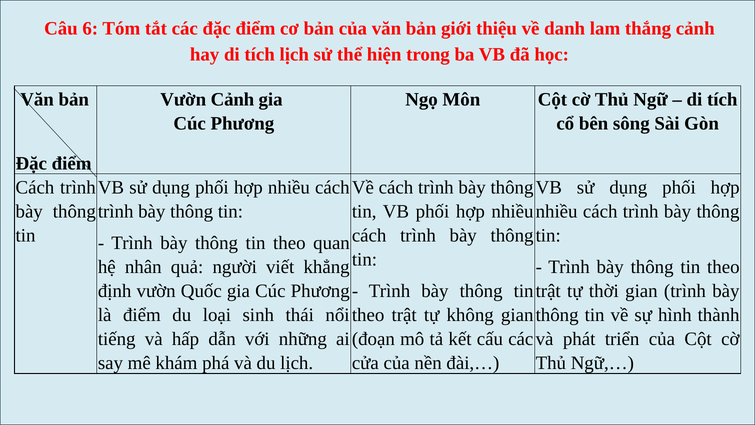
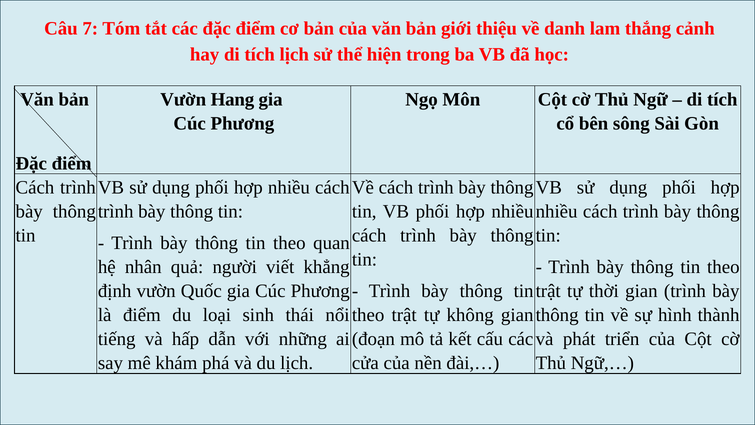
6: 6 -> 7
Vườn Cảnh: Cảnh -> Hang
